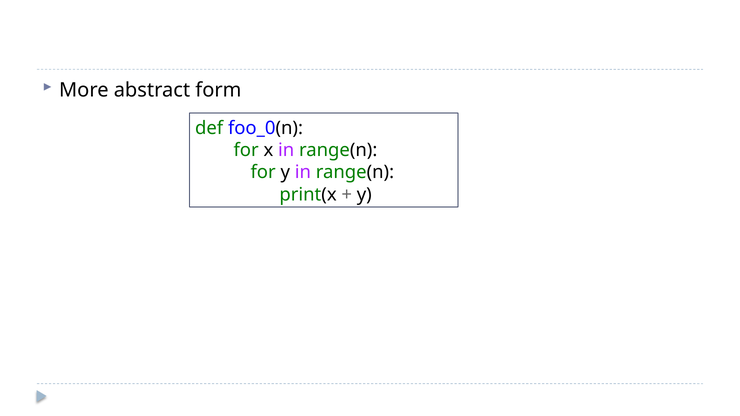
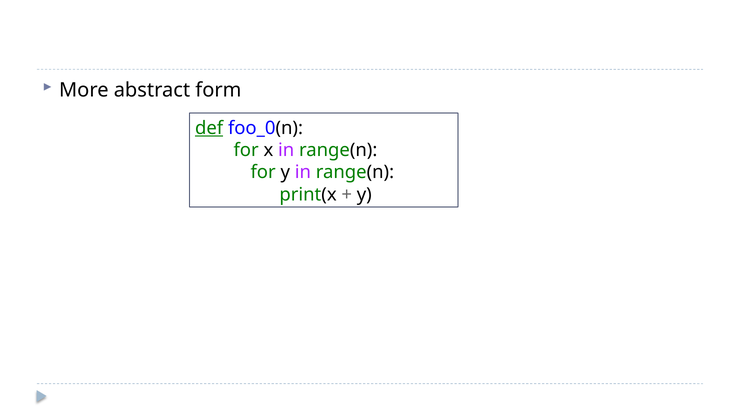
def underline: none -> present
